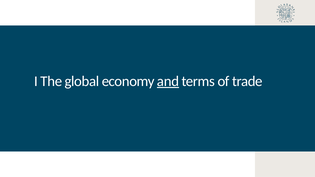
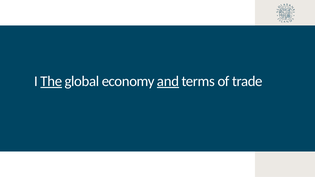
The underline: none -> present
